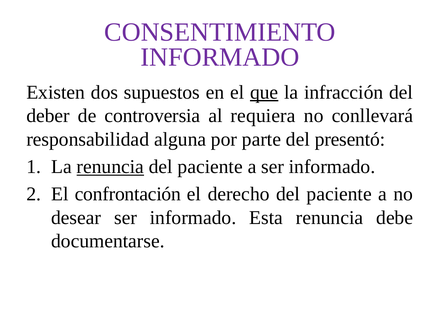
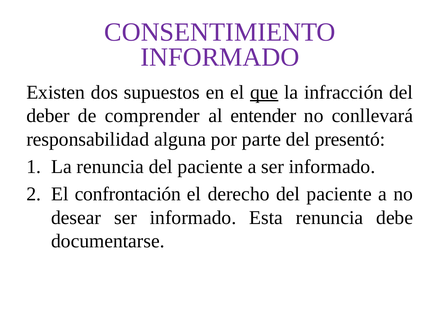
controversia: controversia -> comprender
requiera: requiera -> entender
renuncia at (110, 167) underline: present -> none
